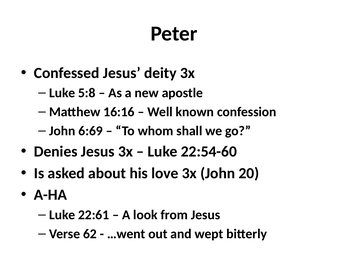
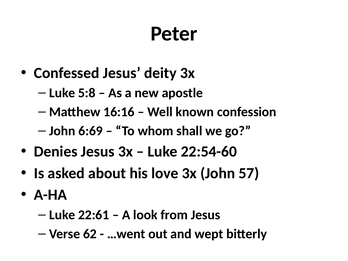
20: 20 -> 57
